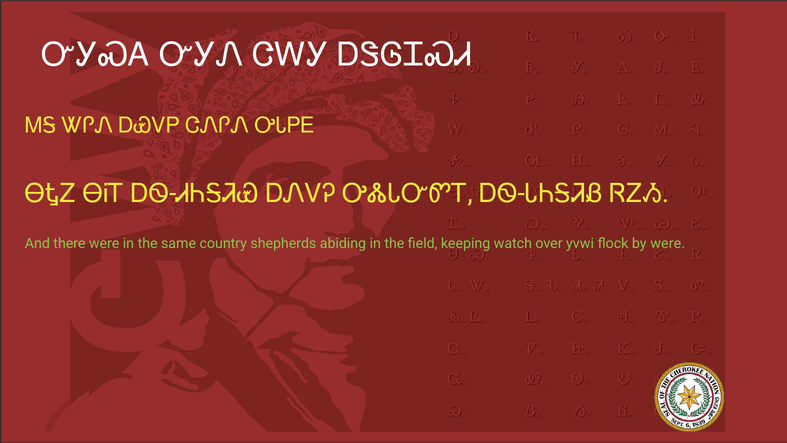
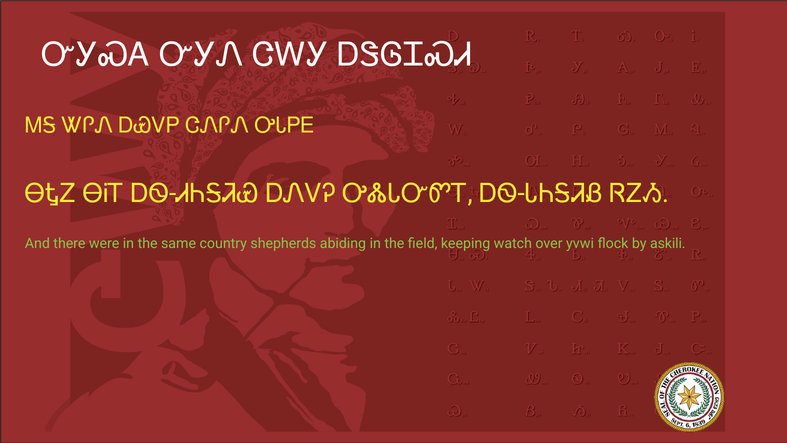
by were: were -> askili
